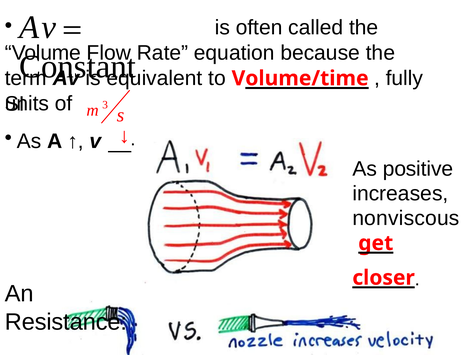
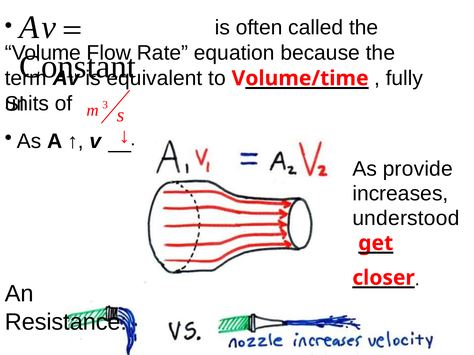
positive: positive -> provide
nonviscous: nonviscous -> understood
